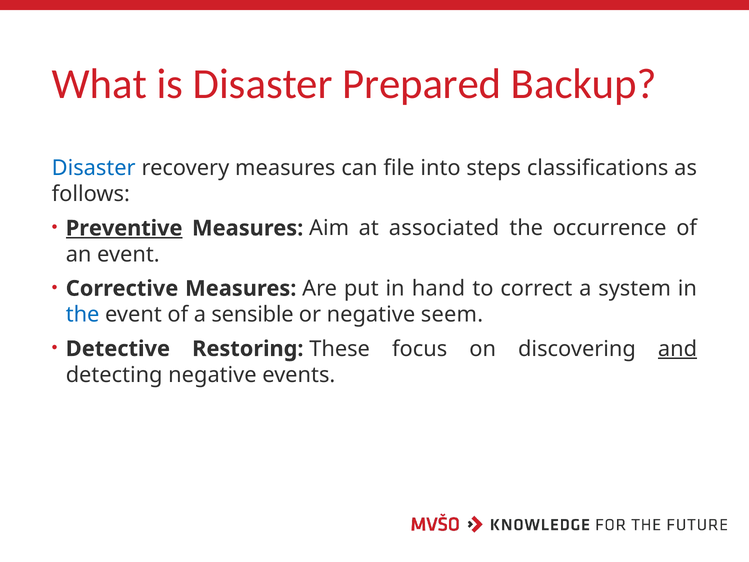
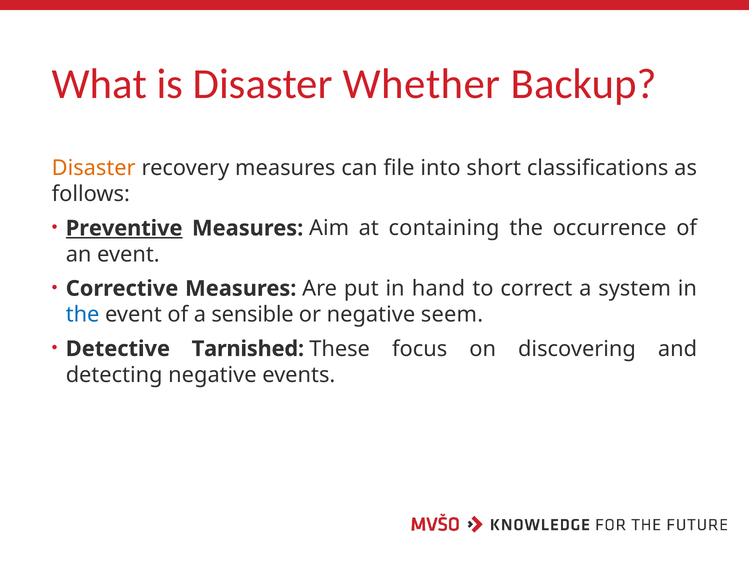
Prepared: Prepared -> Whether
Disaster at (94, 168) colour: blue -> orange
steps: steps -> short
associated: associated -> containing
Restoring: Restoring -> Tarnished
and underline: present -> none
